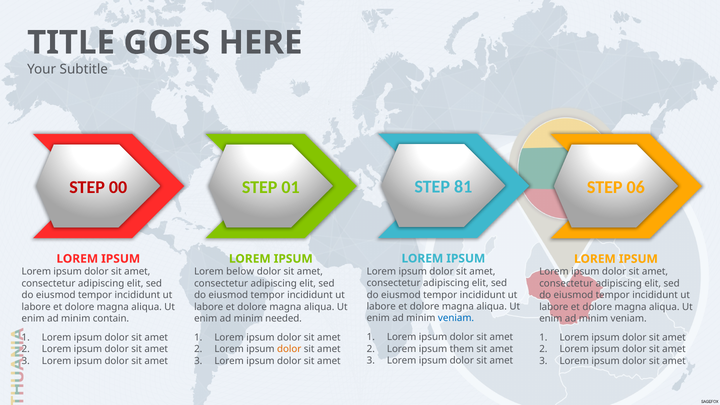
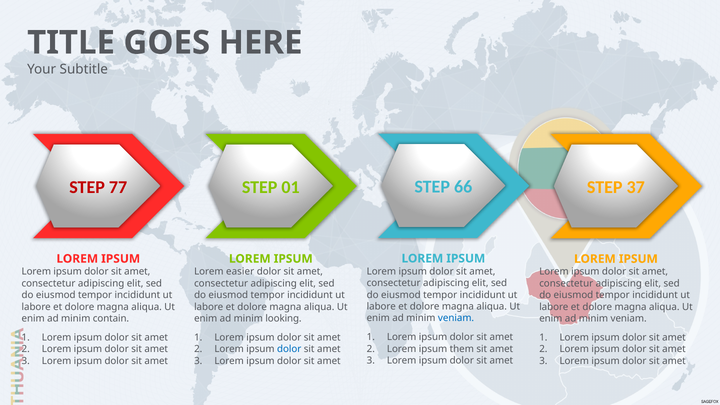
81: 81 -> 66
00: 00 -> 77
06: 06 -> 37
below: below -> easier
needed: needed -> looking
dolor at (289, 349) colour: orange -> blue
